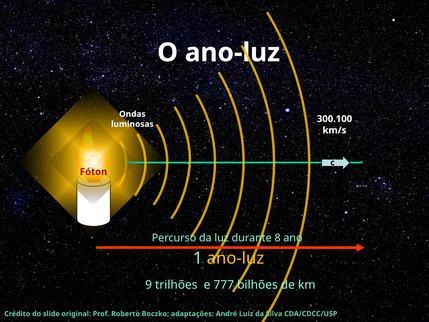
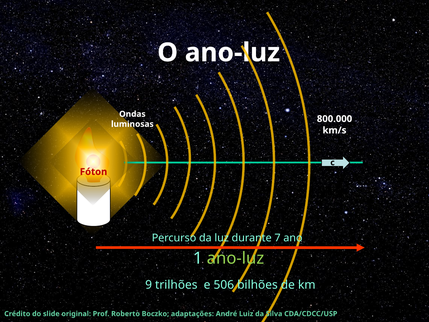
300.100: 300.100 -> 800.000
8: 8 -> 7
ano-luz at (236, 258) colour: yellow -> light green
777: 777 -> 506
